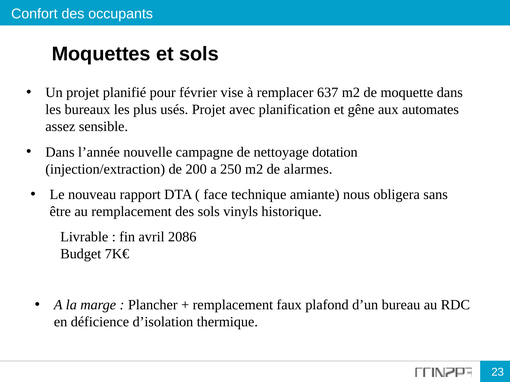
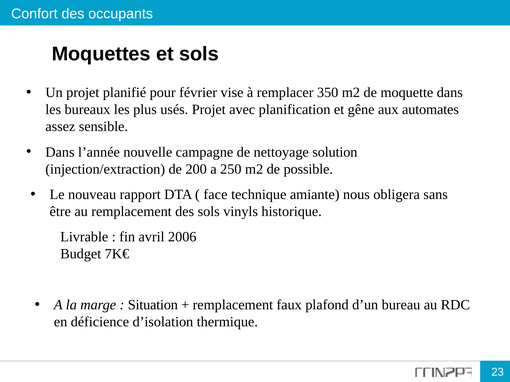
637: 637 -> 350
dotation: dotation -> solution
alarmes: alarmes -> possible
2086: 2086 -> 2006
Plancher: Plancher -> Situation
